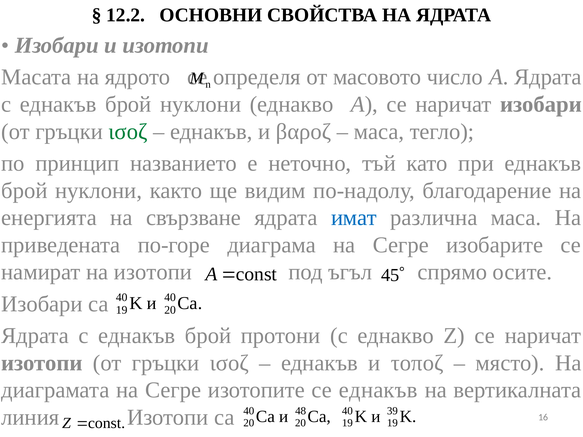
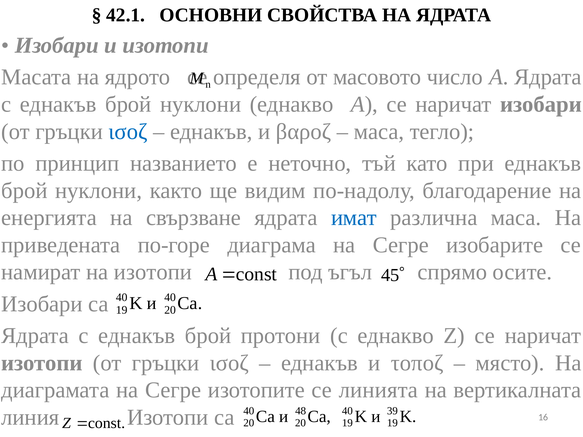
12.2: 12.2 -> 42.1
ισοζ at (128, 132) colour: green -> blue
се еднакъв: еднакъв -> линията
